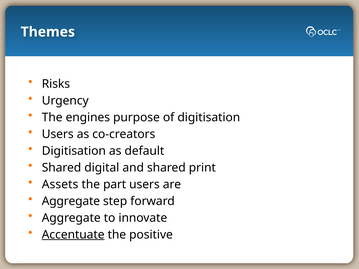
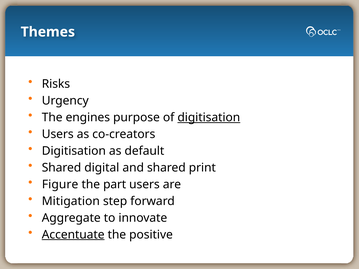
digitisation at (209, 118) underline: none -> present
Assets: Assets -> Figure
Aggregate at (71, 201): Aggregate -> Mitigation
